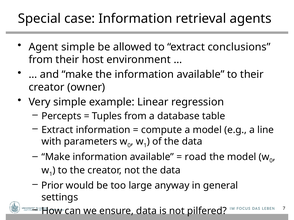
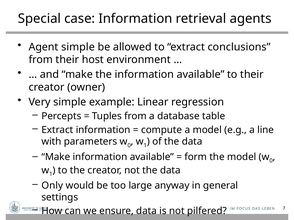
road: road -> form
Prior: Prior -> Only
